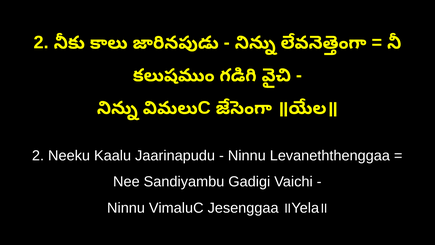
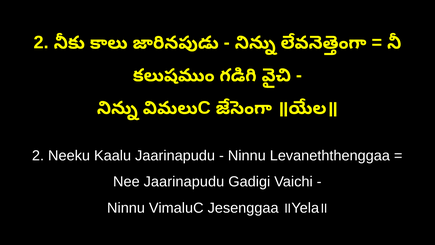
Nee Sandiyambu: Sandiyambu -> Jaarinapudu
